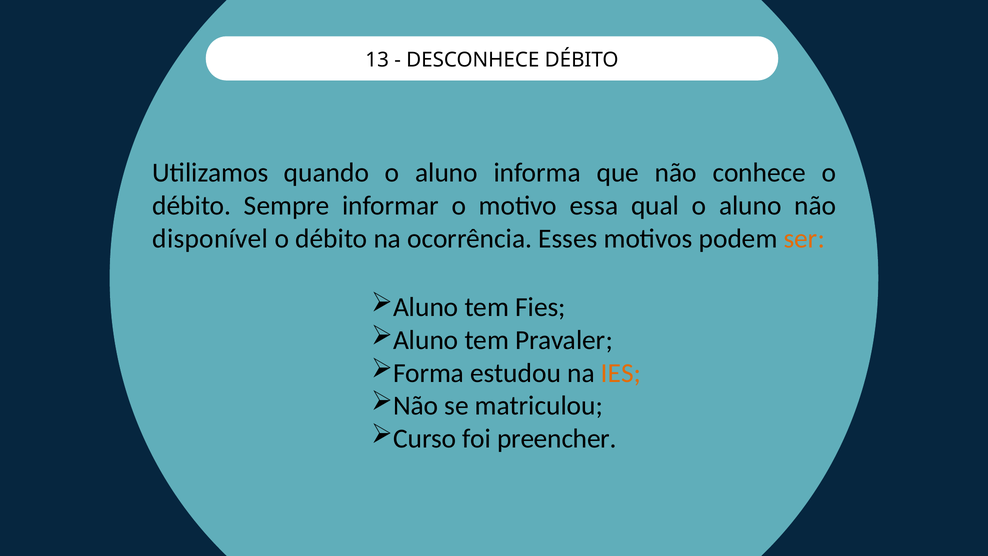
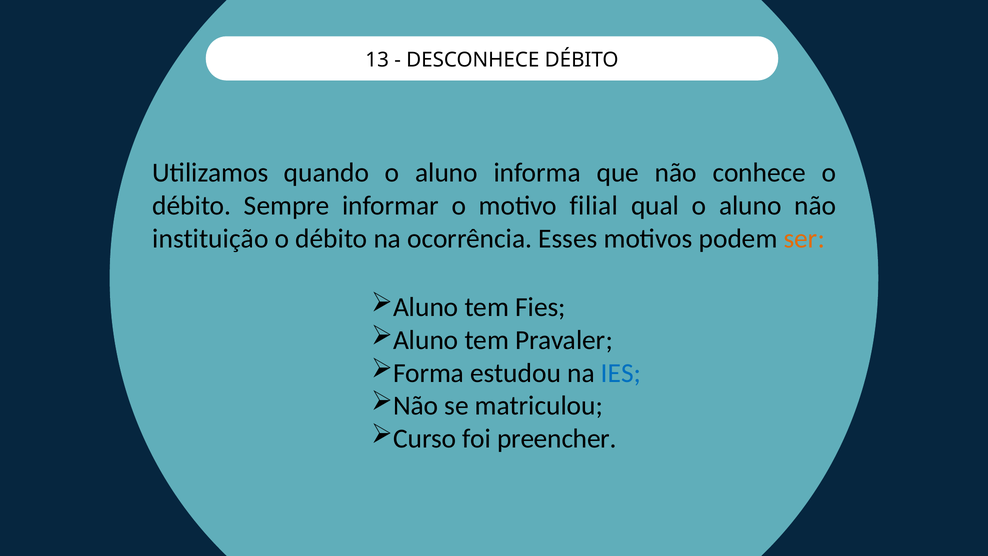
essa: essa -> filial
disponível: disponível -> instituição
IES colour: orange -> blue
